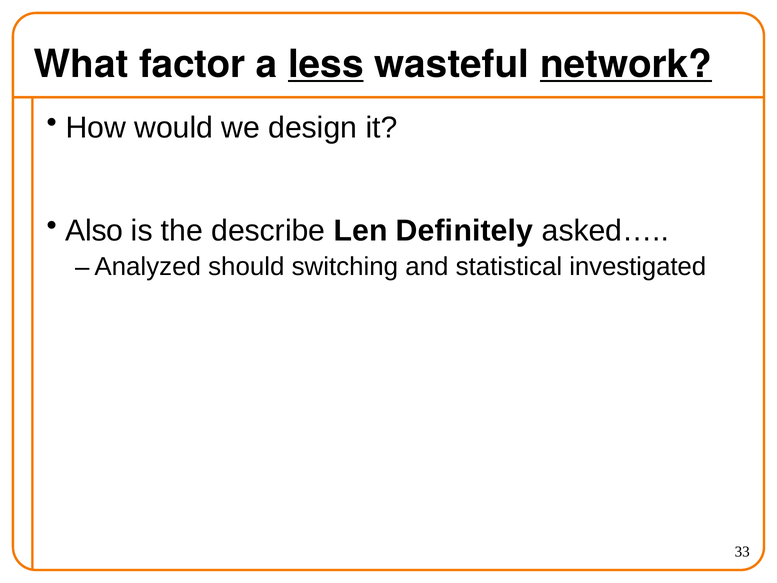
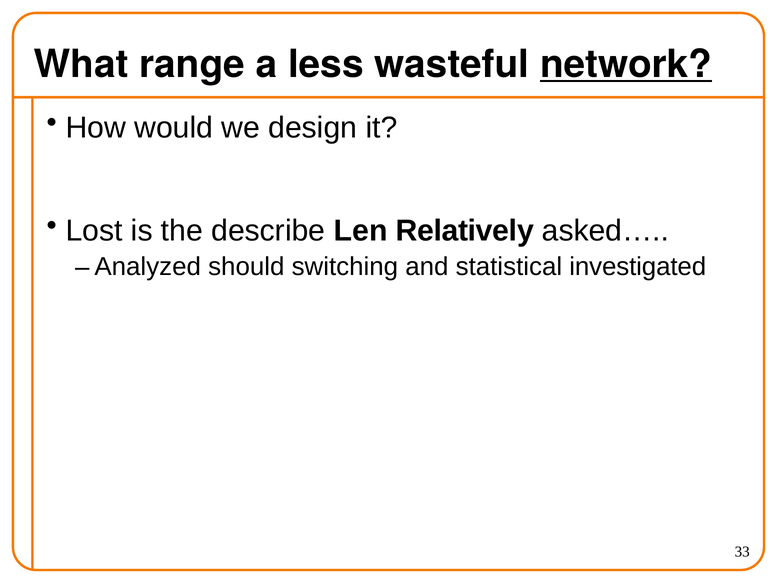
factor: factor -> range
less underline: present -> none
Also: Also -> Lost
Definitely: Definitely -> Relatively
